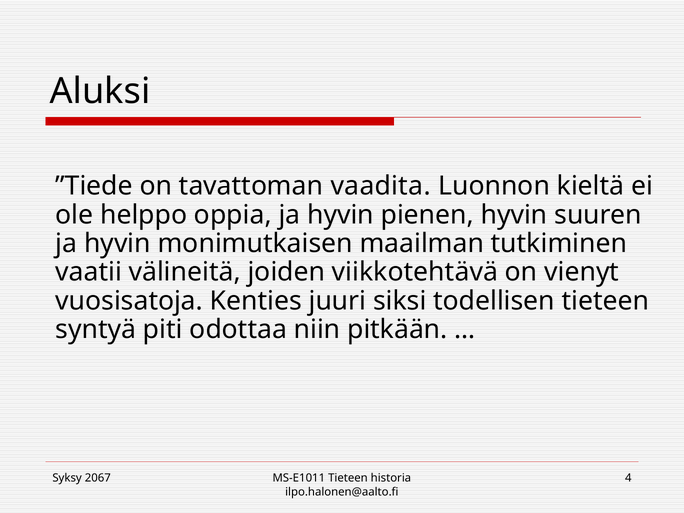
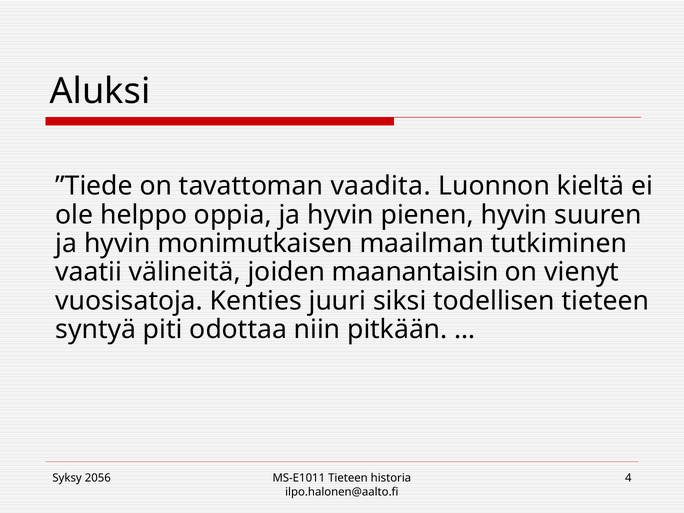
viikkotehtävä: viikkotehtävä -> maanantaisin
2067: 2067 -> 2056
